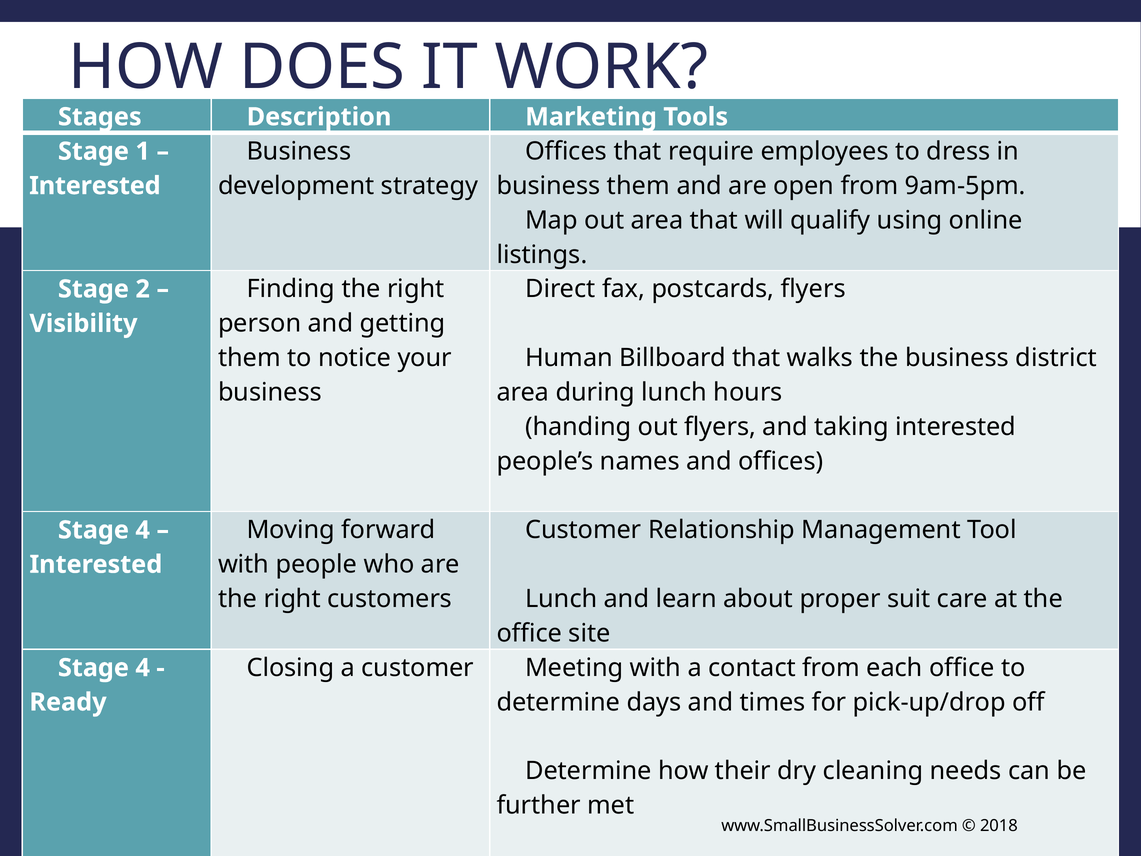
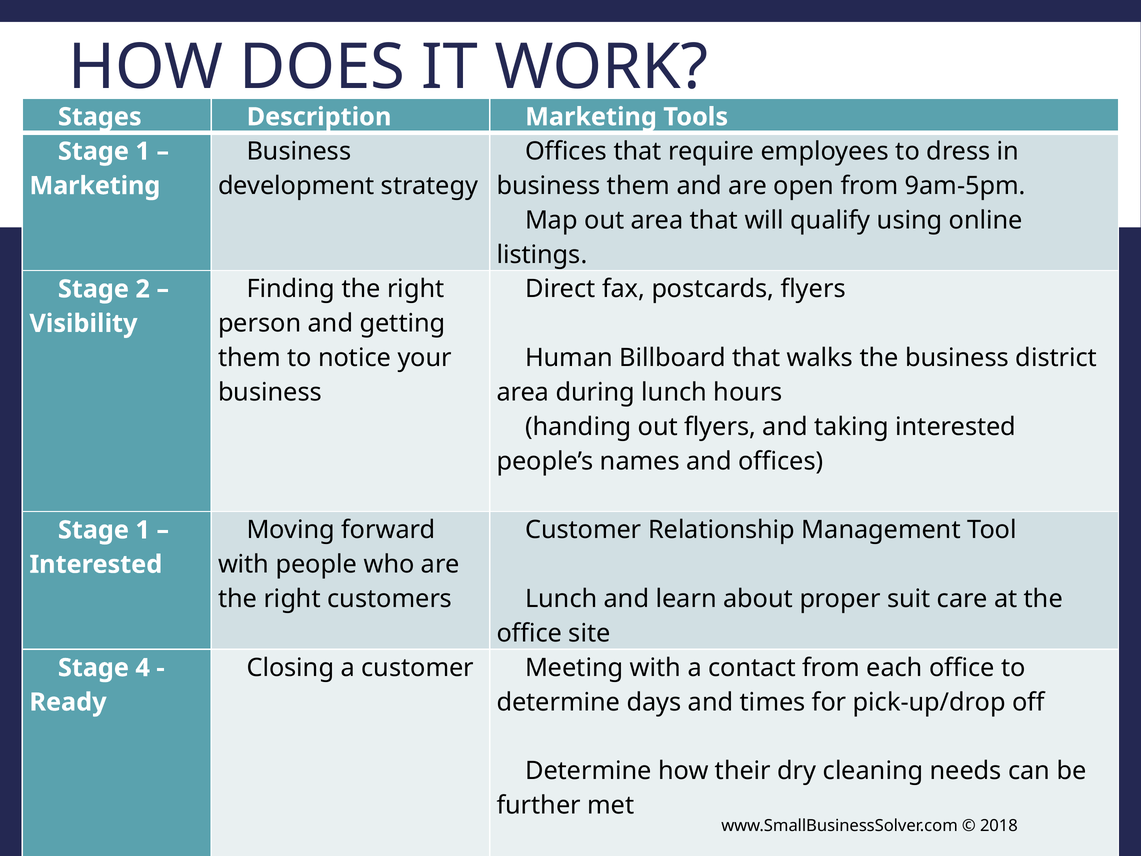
Interested at (95, 186): Interested -> Marketing
4 at (143, 530): 4 -> 1
